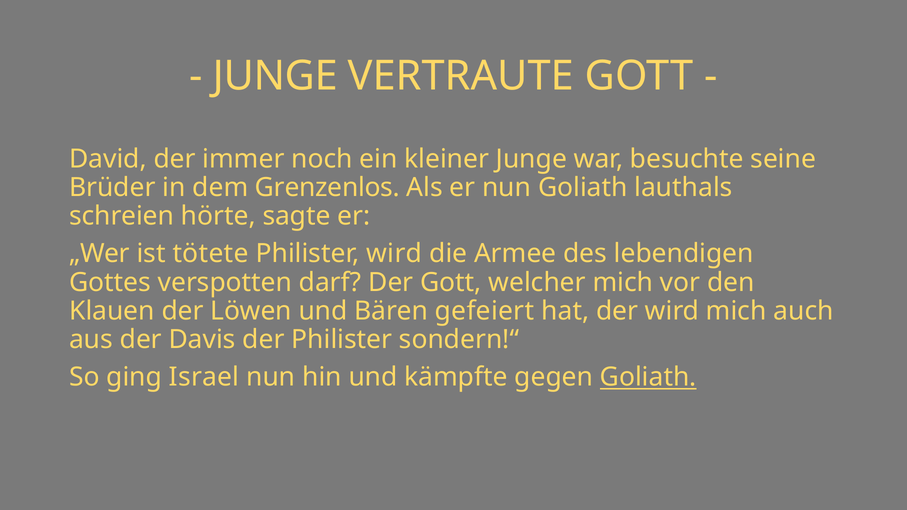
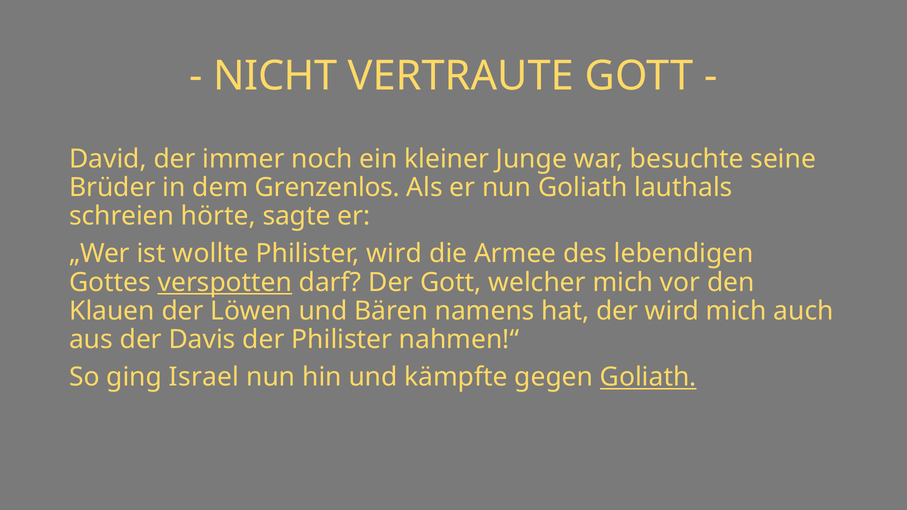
JUNGE at (275, 76): JUNGE -> NICHT
tötete: tötete -> wollte
verspotten underline: none -> present
gefeiert: gefeiert -> namens
sondern!“: sondern!“ -> nahmen!“
